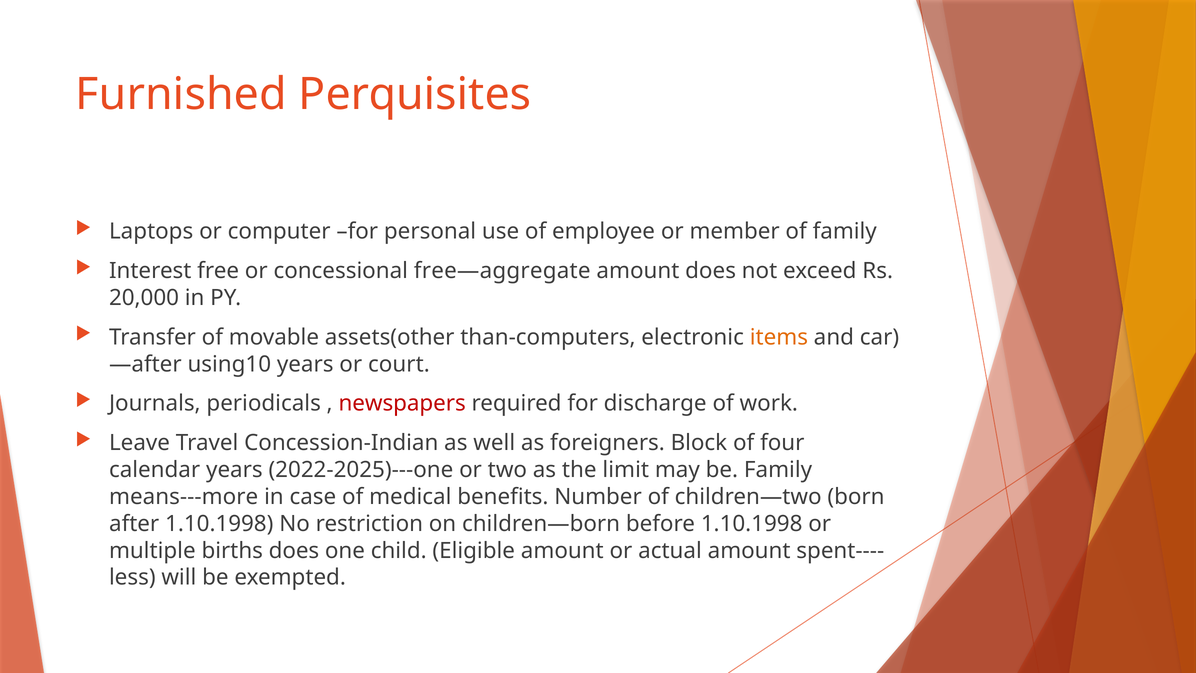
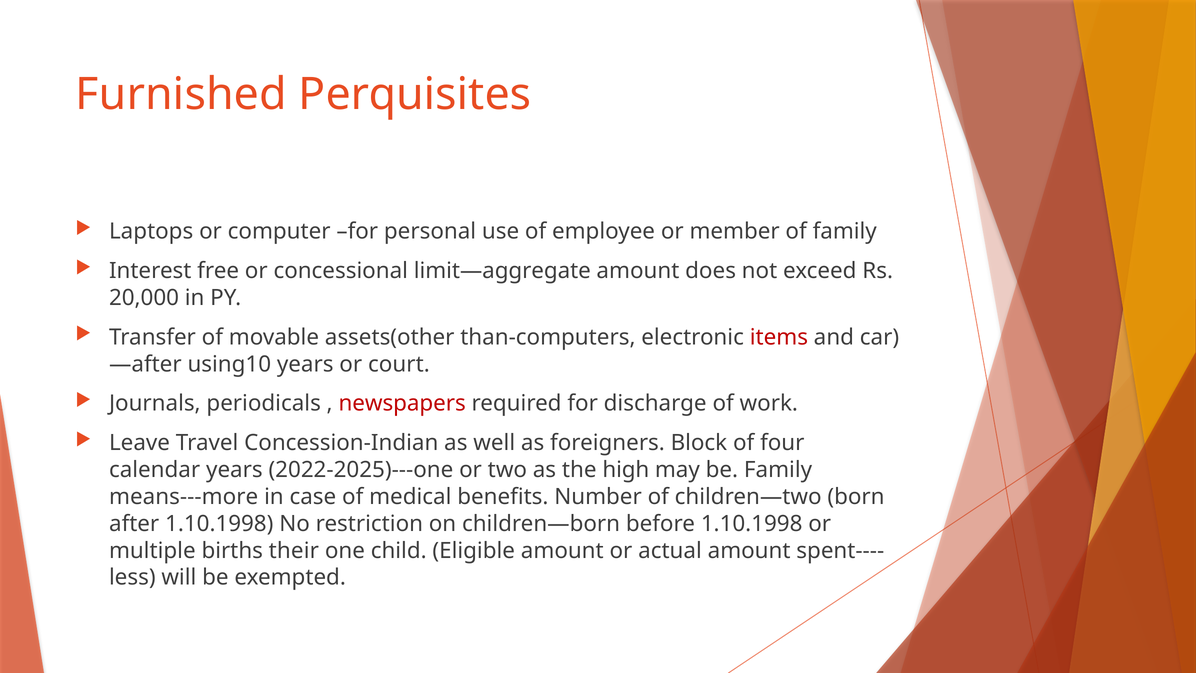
free—aggregate: free—aggregate -> limit—aggregate
items colour: orange -> red
limit: limit -> high
births does: does -> their
